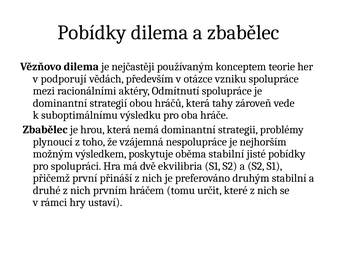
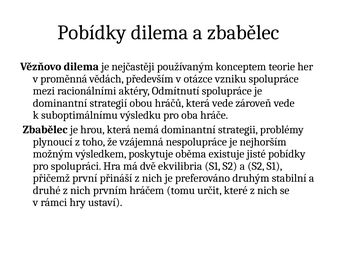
podporují: podporují -> proměnná
která tahy: tahy -> vede
oběma stabilní: stabilní -> existuje
